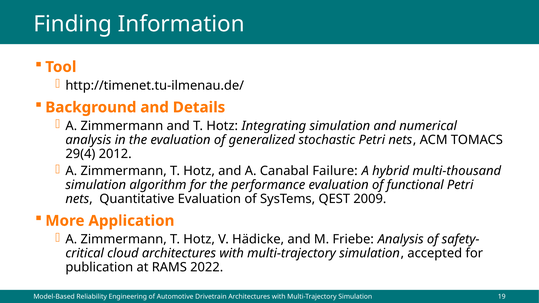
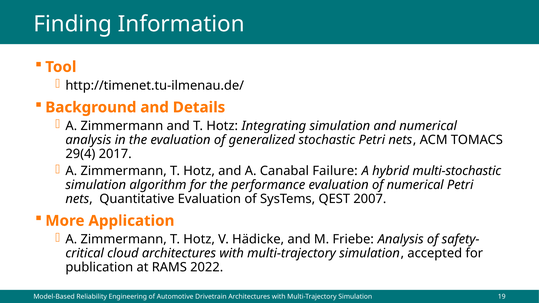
2012: 2012 -> 2017
multi-thousand: multi-thousand -> multi-stochastic
of functional: functional -> numerical
2009: 2009 -> 2007
